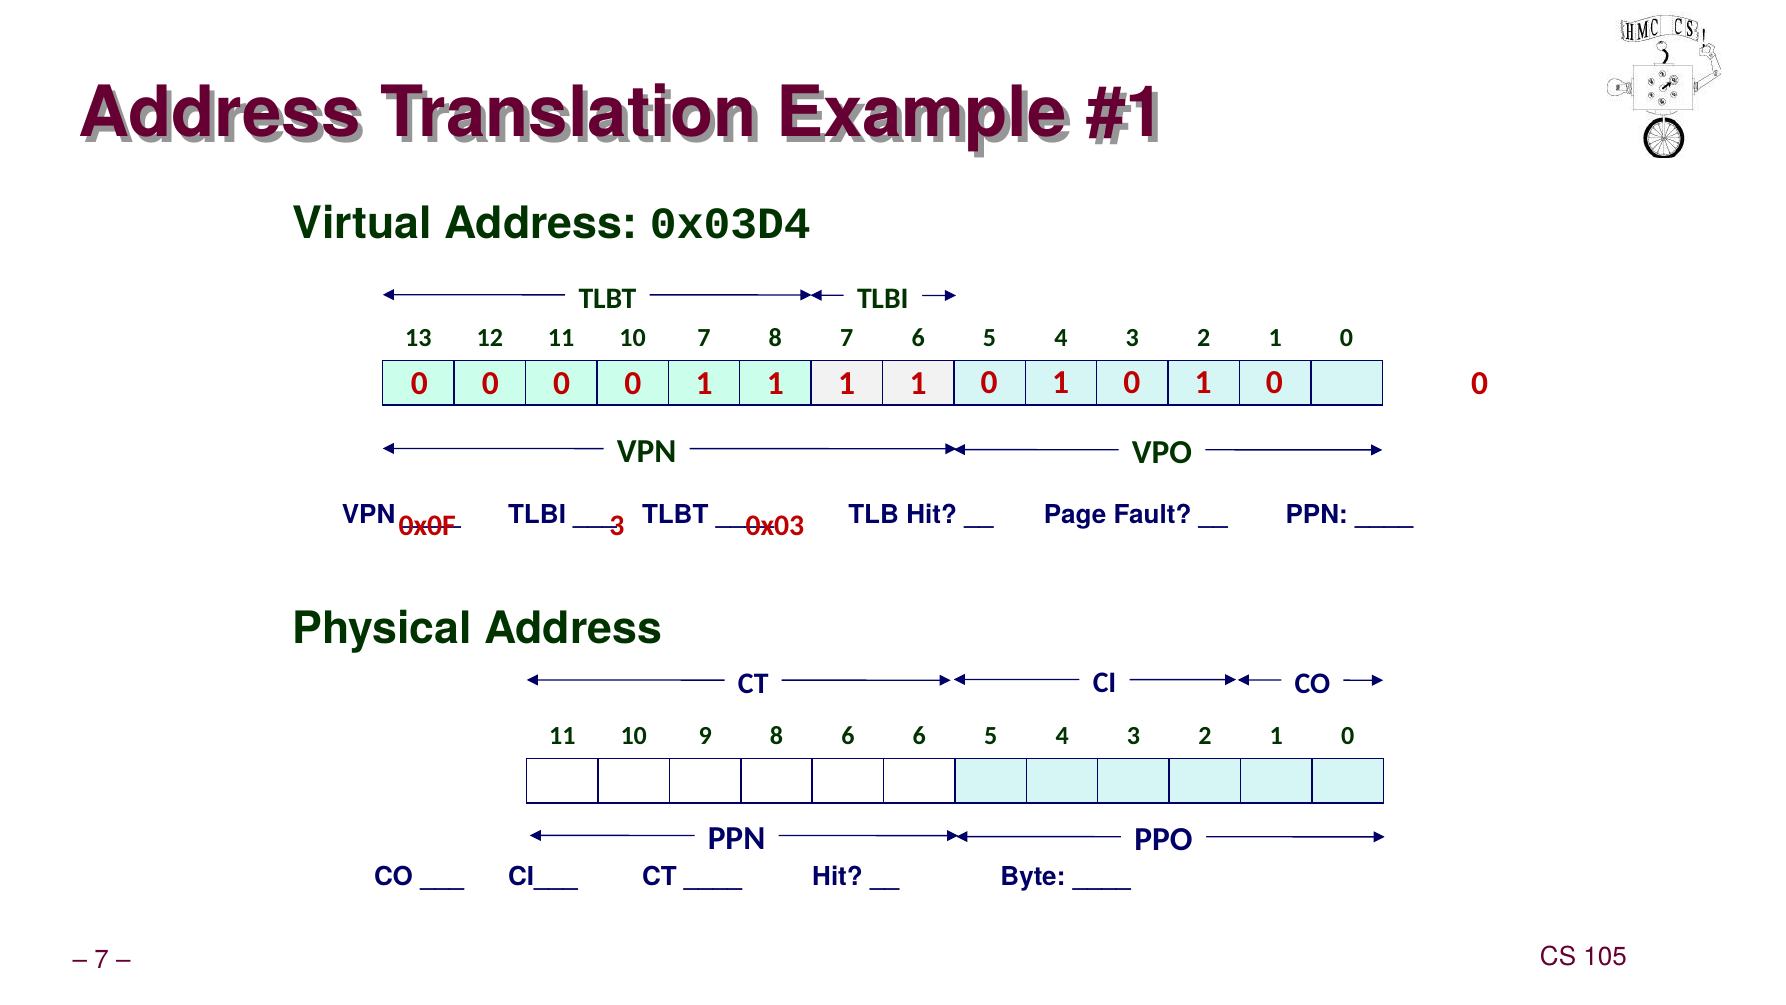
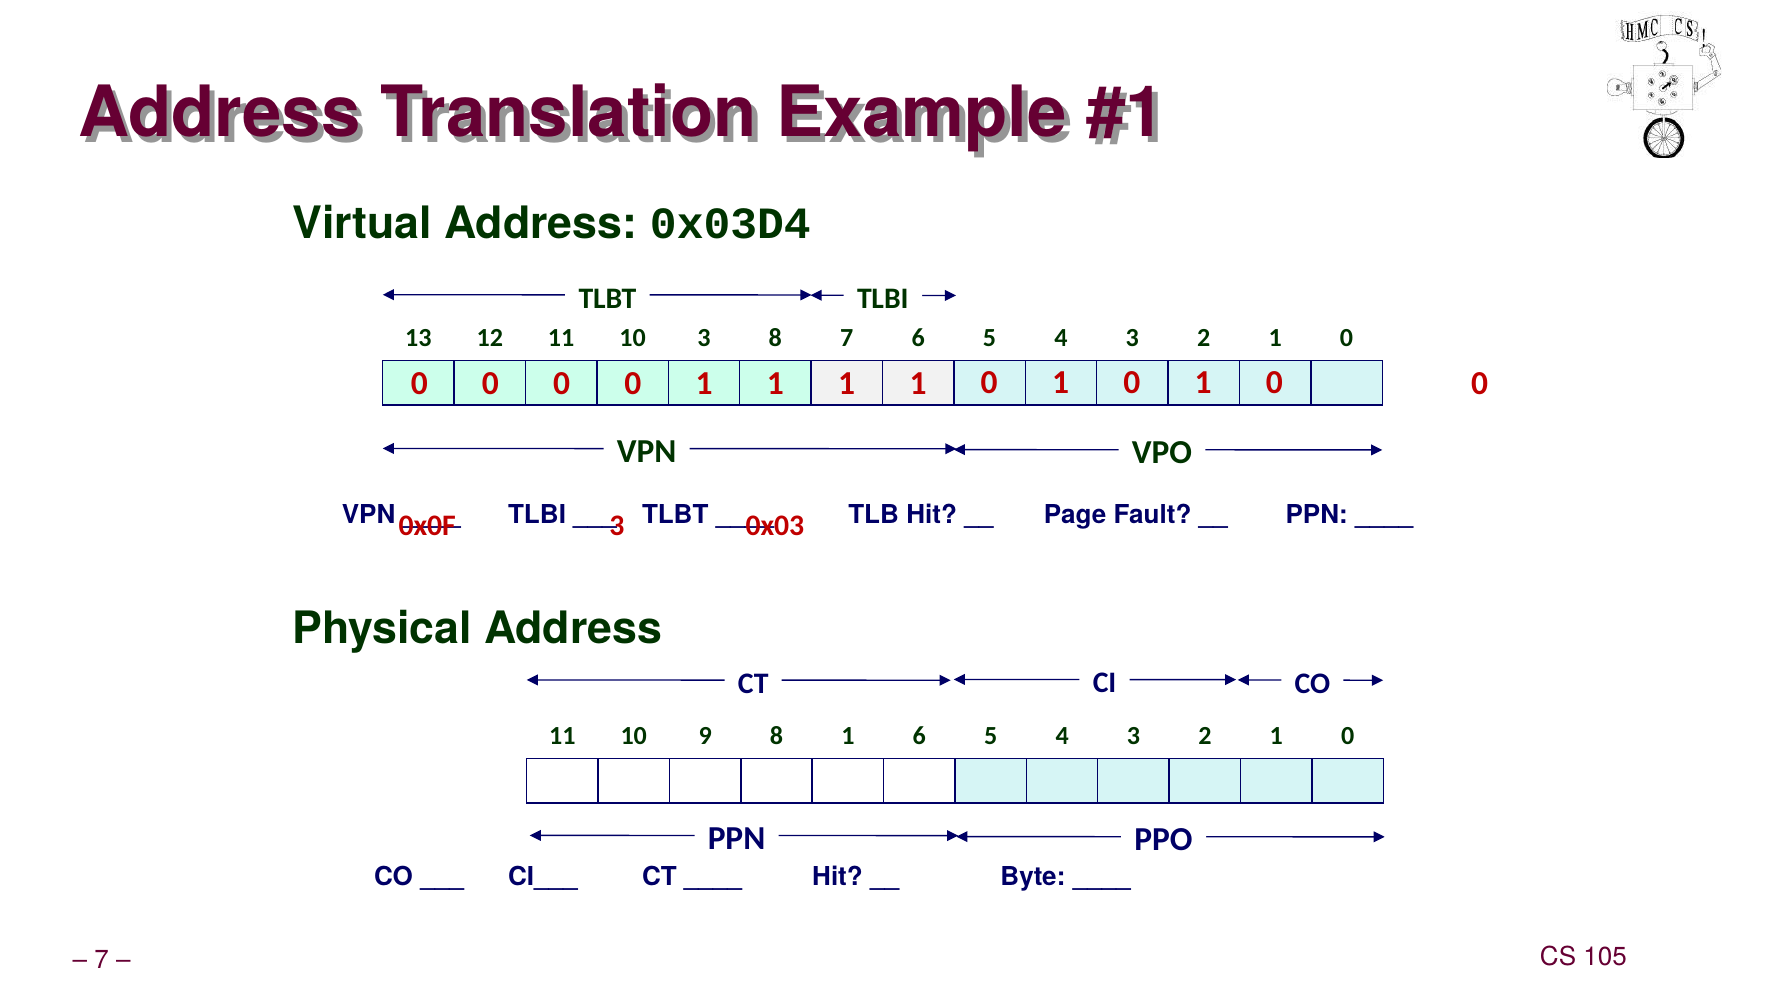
10 7: 7 -> 3
8 6: 6 -> 1
